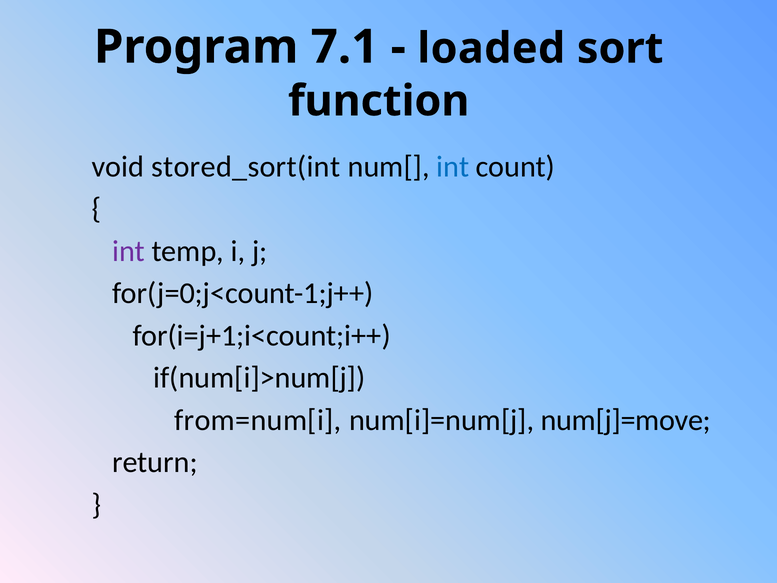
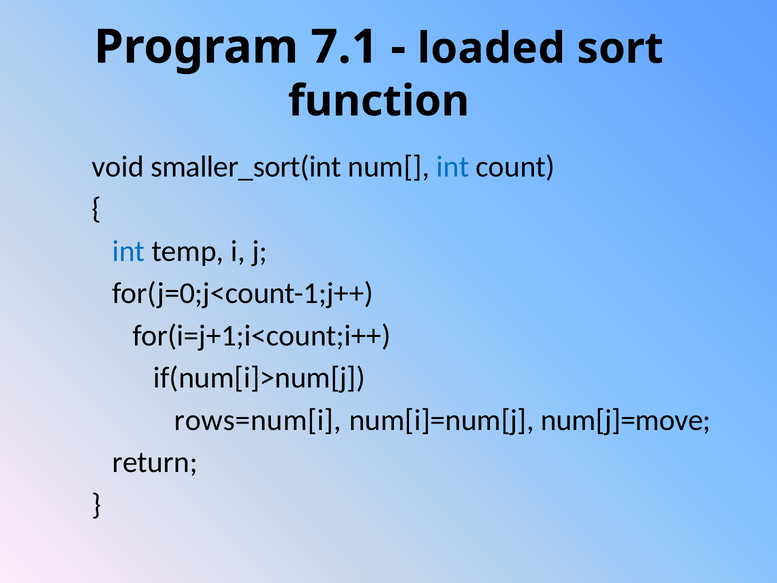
stored_sort(int: stored_sort(int -> smaller_sort(int
int at (129, 251) colour: purple -> blue
from=num[i: from=num[i -> rows=num[i
